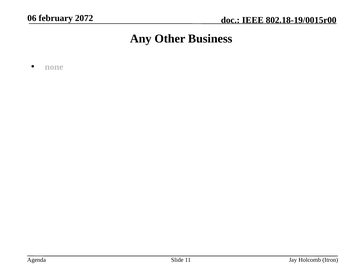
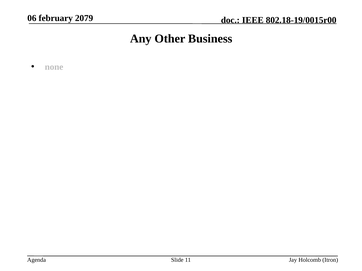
2072: 2072 -> 2079
